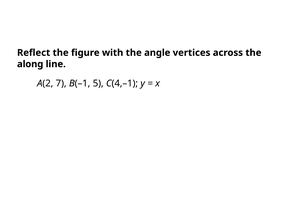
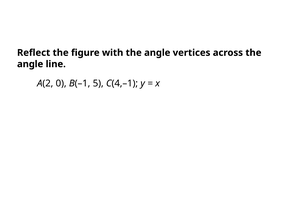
along at (30, 64): along -> angle
7: 7 -> 0
